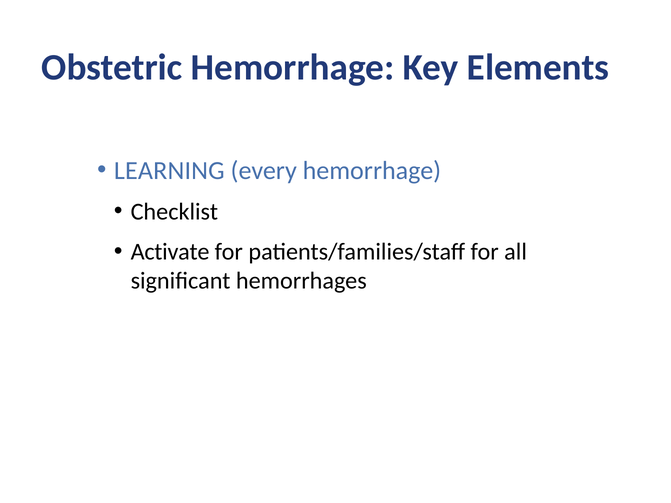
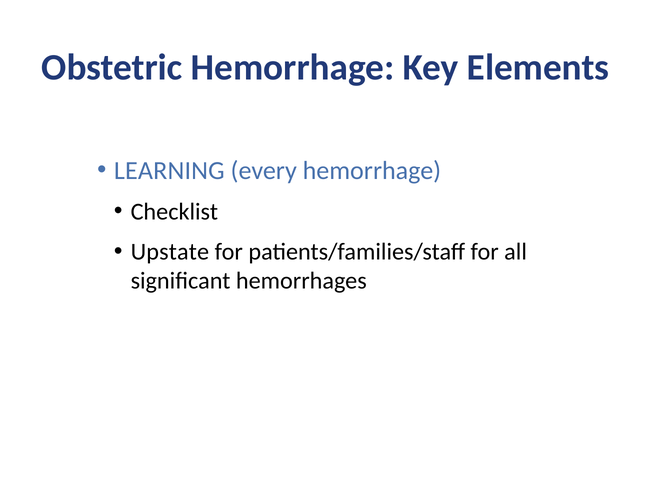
Activate: Activate -> Upstate
